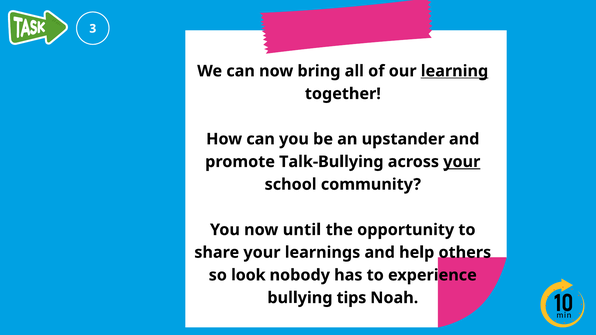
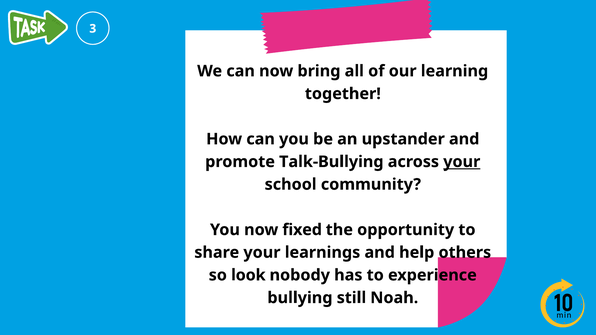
learning underline: present -> none
until: until -> fixed
tips: tips -> still
